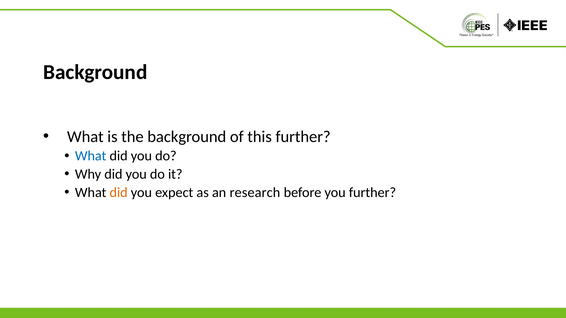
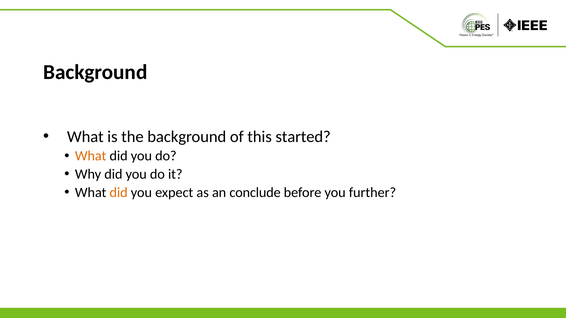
this further: further -> started
What at (91, 156) colour: blue -> orange
research: research -> conclude
